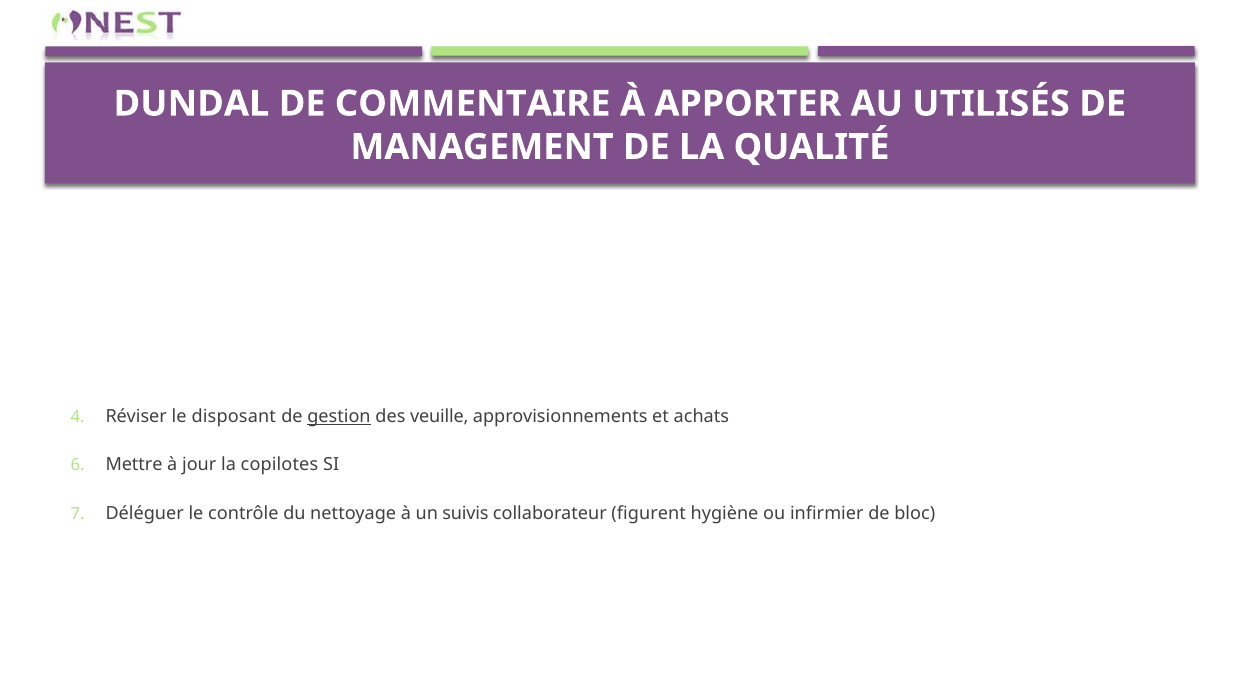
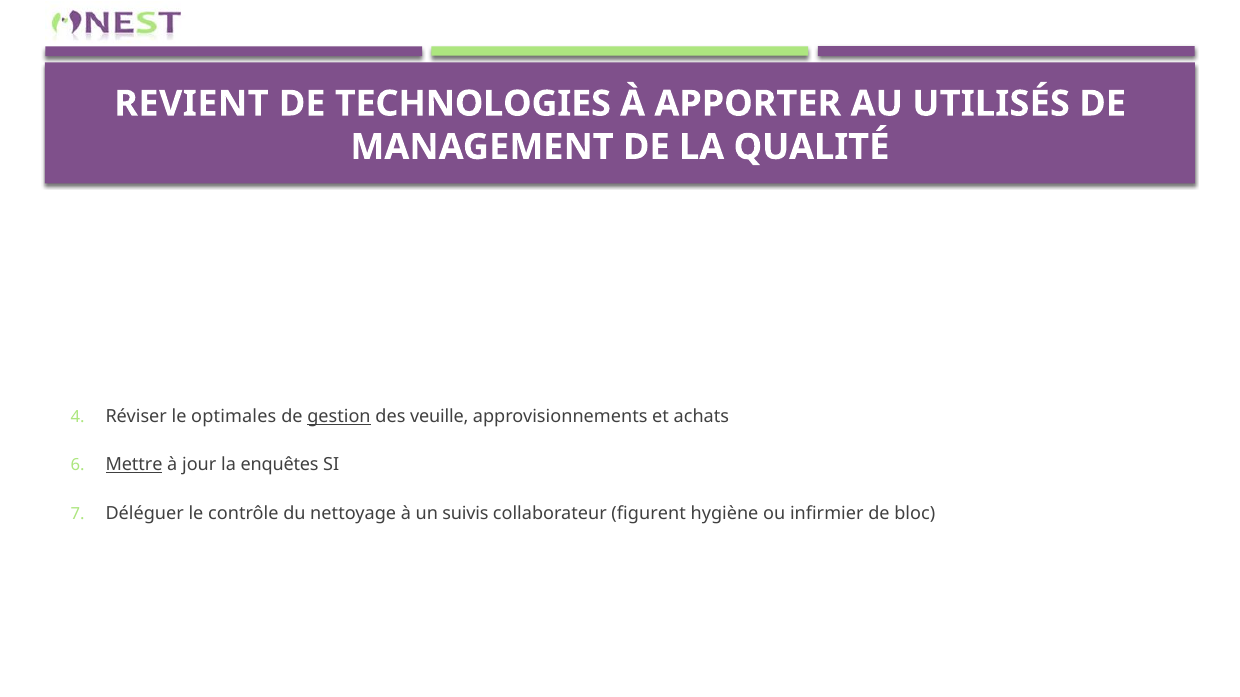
DUNDAL: DUNDAL -> REVIENT
COMMENTAIRE: COMMENTAIRE -> TECHNOLOGIES
disposant: disposant -> optimales
Mettre underline: none -> present
copilotes: copilotes -> enquêtes
